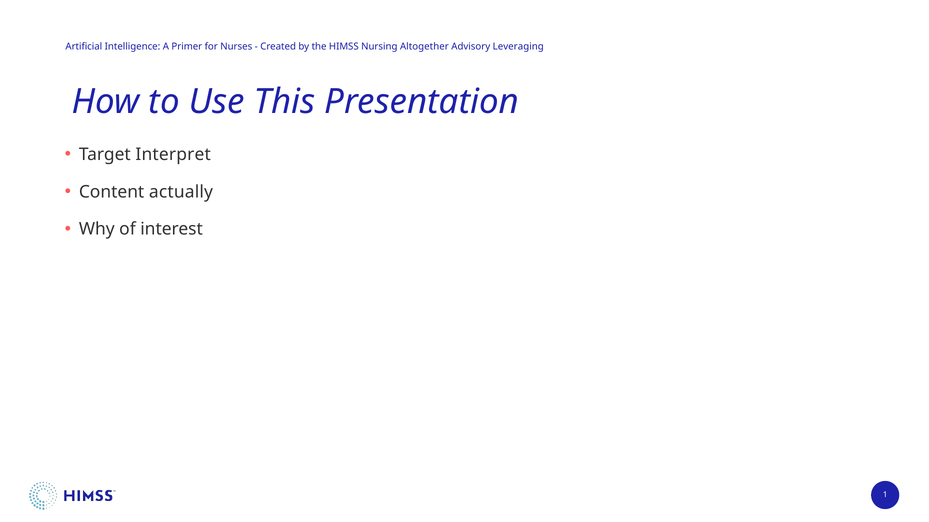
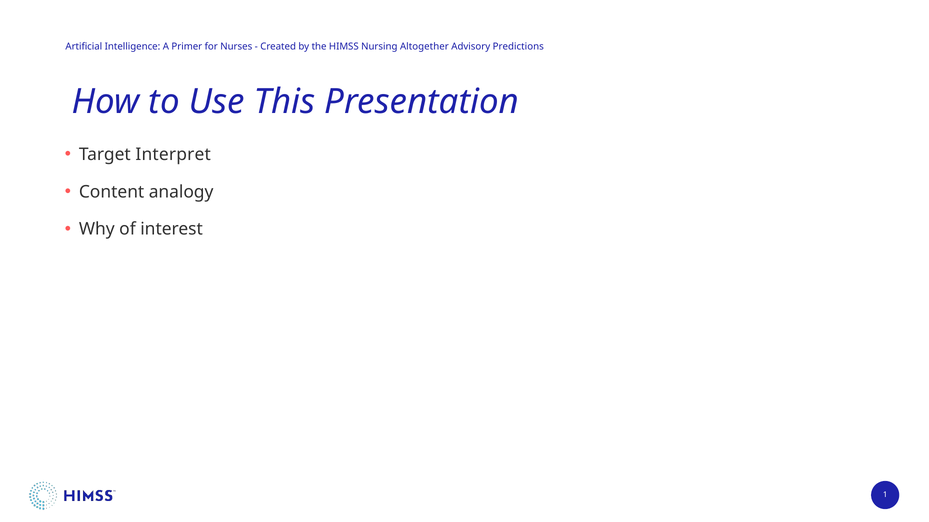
Leveraging: Leveraging -> Predictions
actually: actually -> analogy
